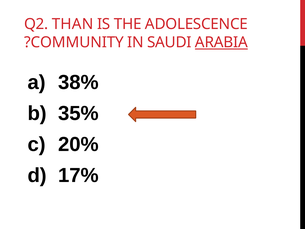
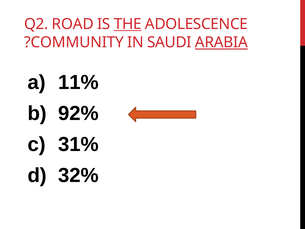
THAN: THAN -> ROAD
THE underline: none -> present
38%: 38% -> 11%
35%: 35% -> 92%
20%: 20% -> 31%
17%: 17% -> 32%
